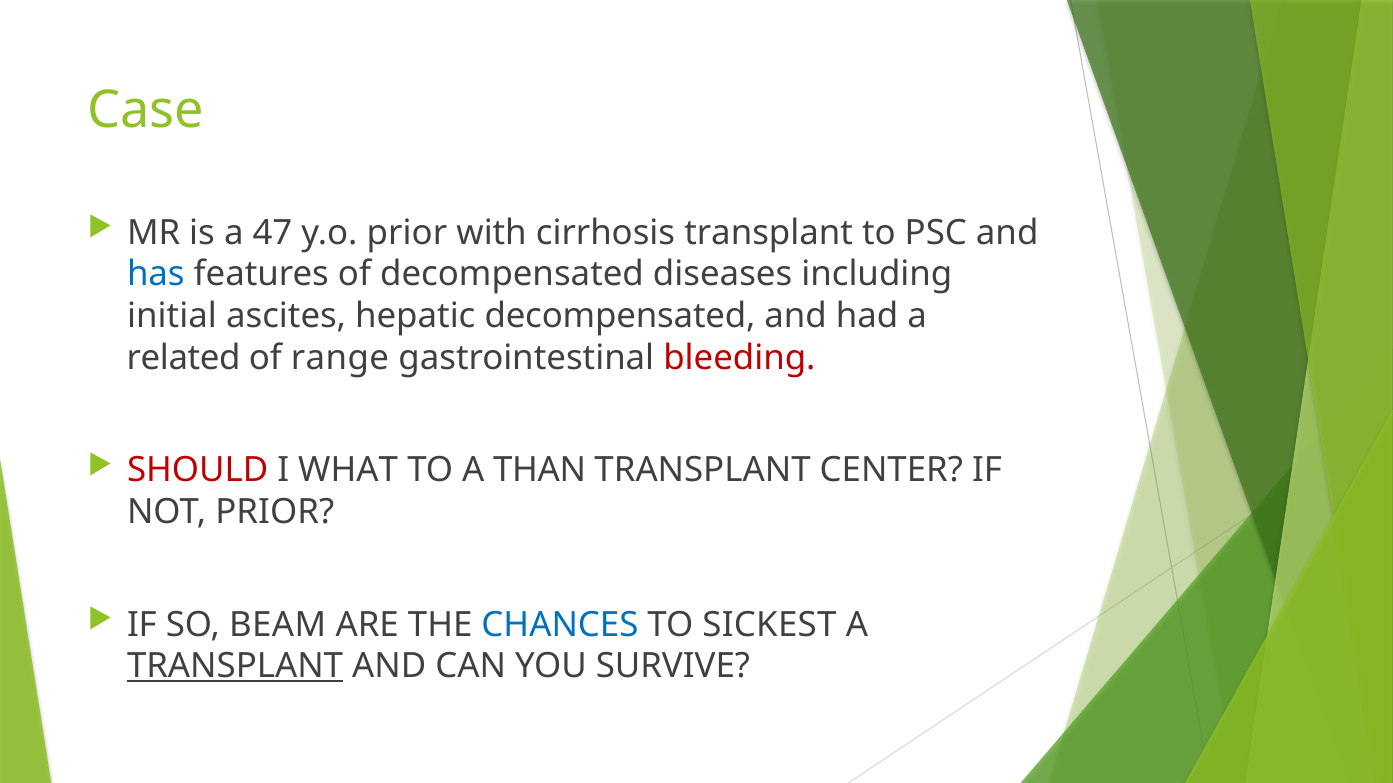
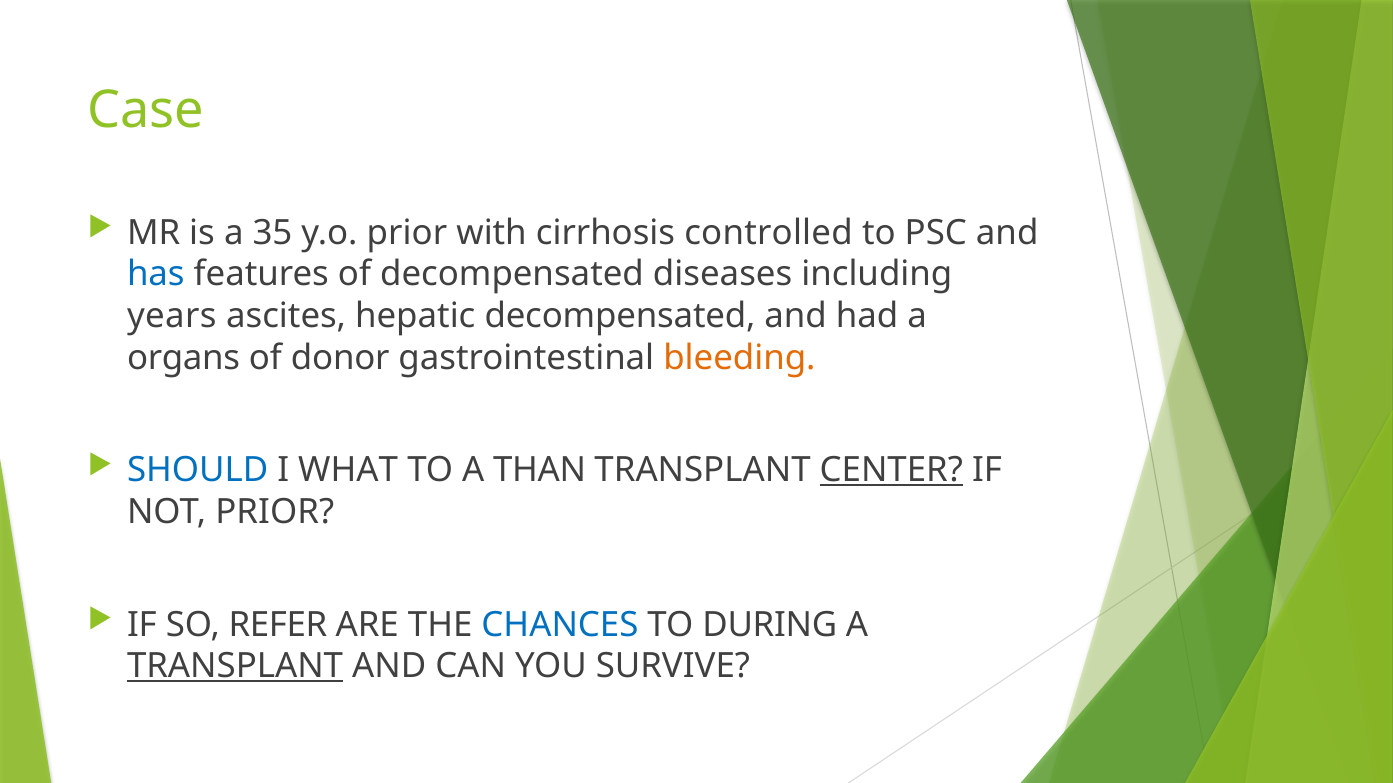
47: 47 -> 35
cirrhosis transplant: transplant -> controlled
initial: initial -> years
related: related -> organs
range: range -> donor
bleeding colour: red -> orange
SHOULD colour: red -> blue
CENTER underline: none -> present
BEAM: BEAM -> REFER
SICKEST: SICKEST -> DURING
